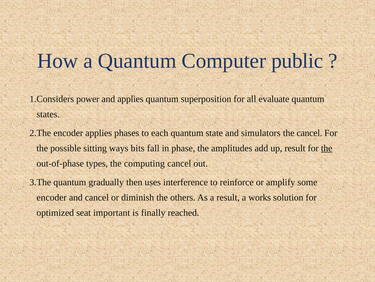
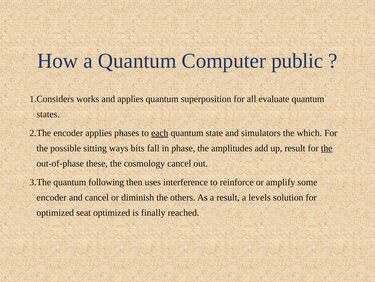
power: power -> works
each underline: none -> present
the cancel: cancel -> which
types: types -> these
computing: computing -> cosmology
gradually: gradually -> following
works: works -> levels
seat important: important -> optimized
